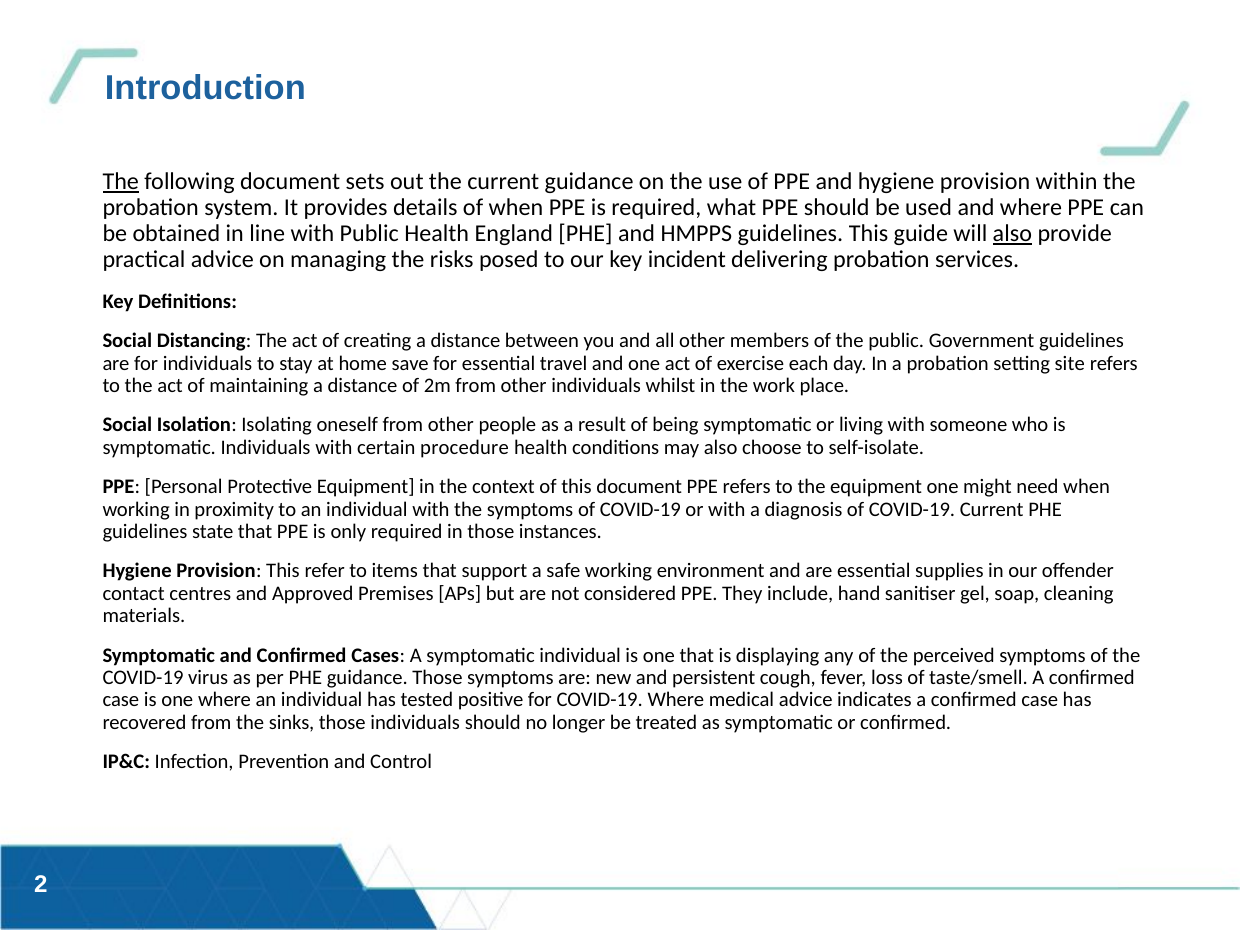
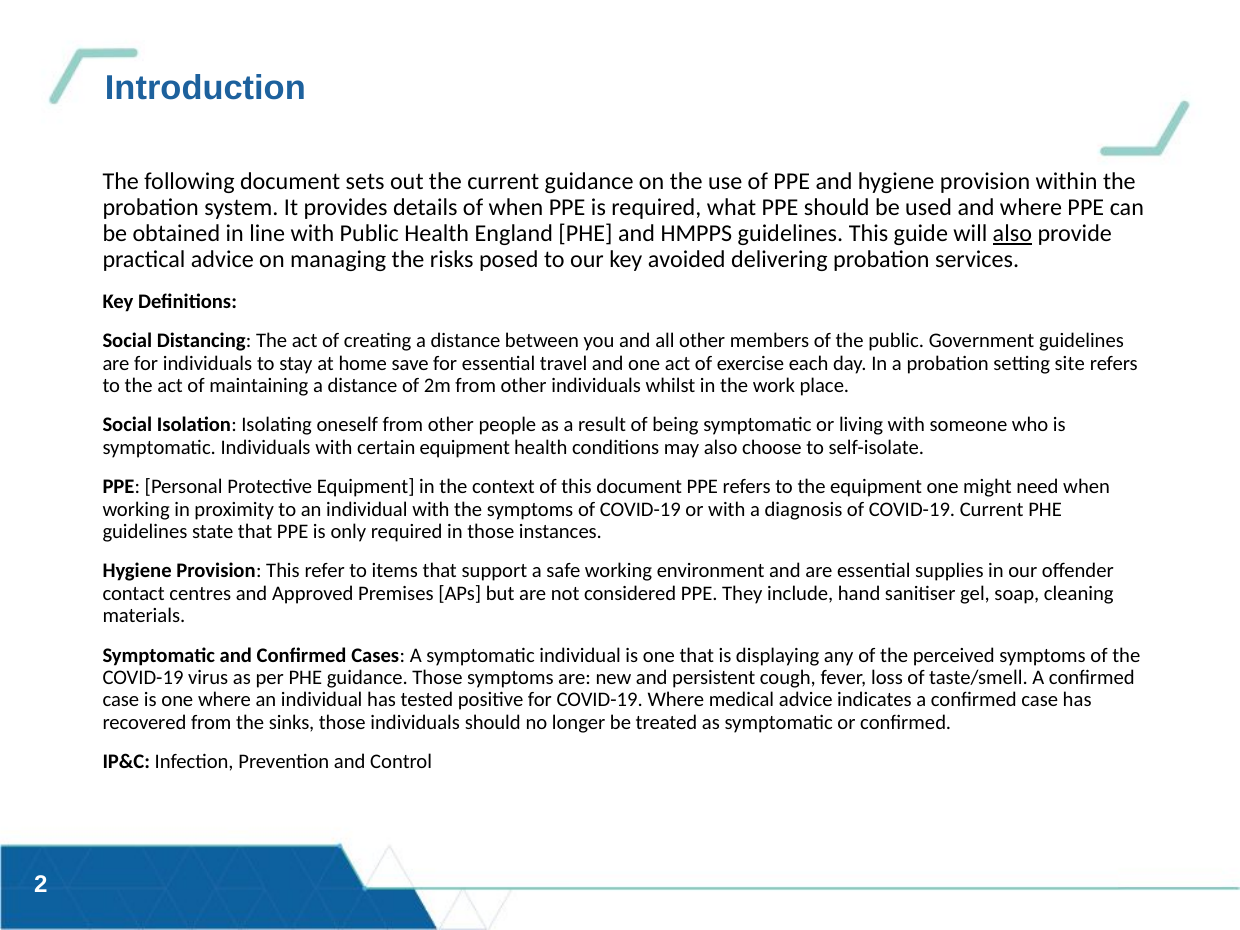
The at (121, 182) underline: present -> none
incident: incident -> avoided
certain procedure: procedure -> equipment
